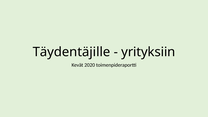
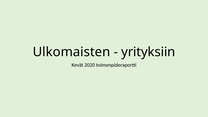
Täydentäjille: Täydentäjille -> Ulkomaisten
